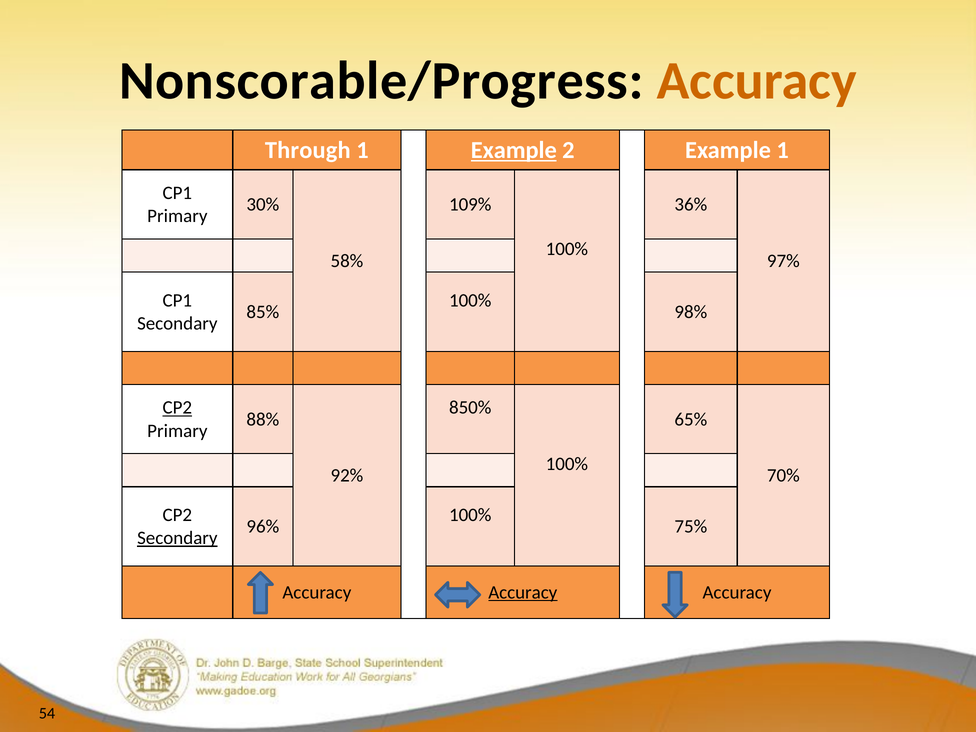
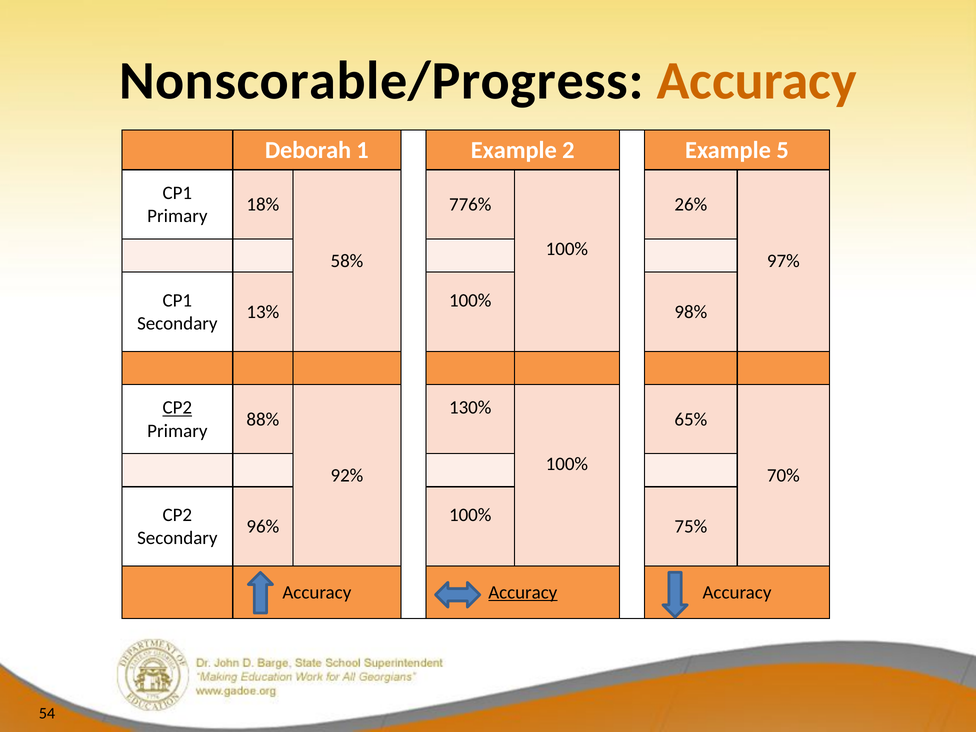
Through: Through -> Deborah
Example at (514, 150) underline: present -> none
Example 1: 1 -> 5
30%: 30% -> 18%
109%: 109% -> 776%
36%: 36% -> 26%
85%: 85% -> 13%
850%: 850% -> 130%
Secondary at (177, 538) underline: present -> none
